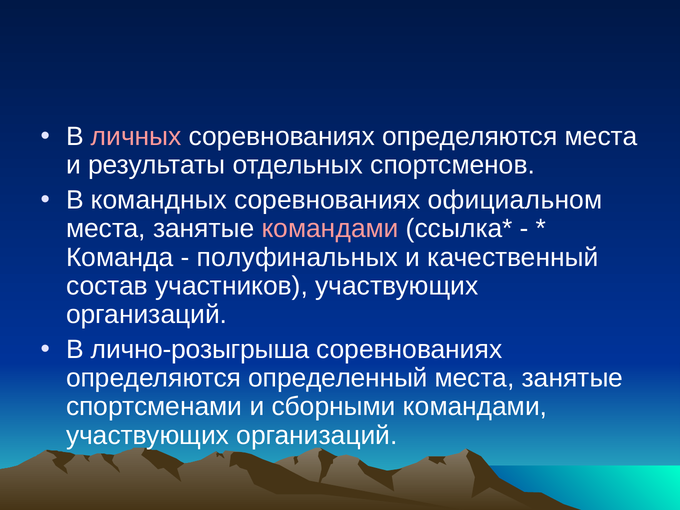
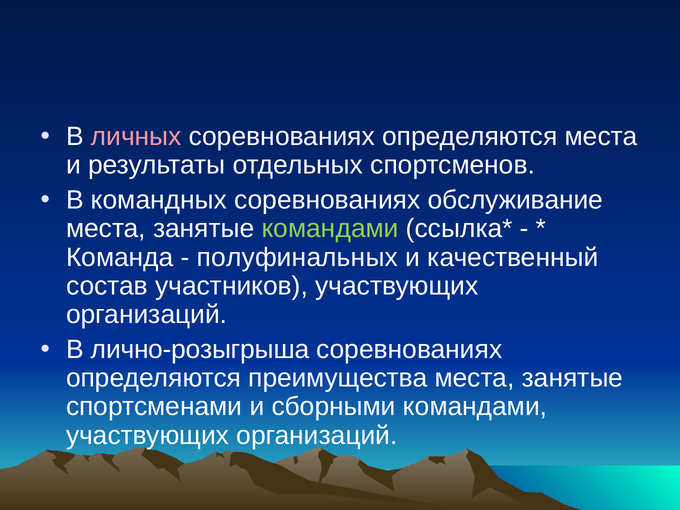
официальном: официальном -> обслуживание
командами at (330, 229) colour: pink -> light green
определенный: определенный -> преимущества
